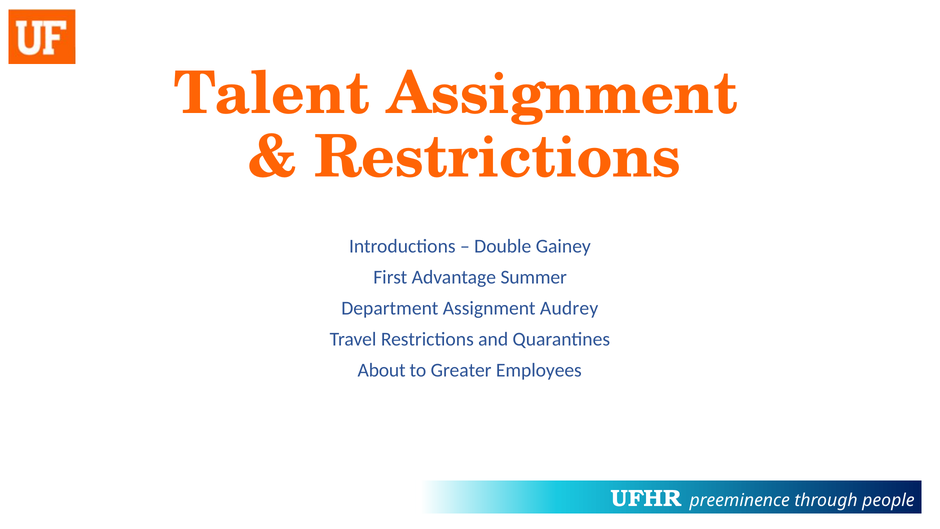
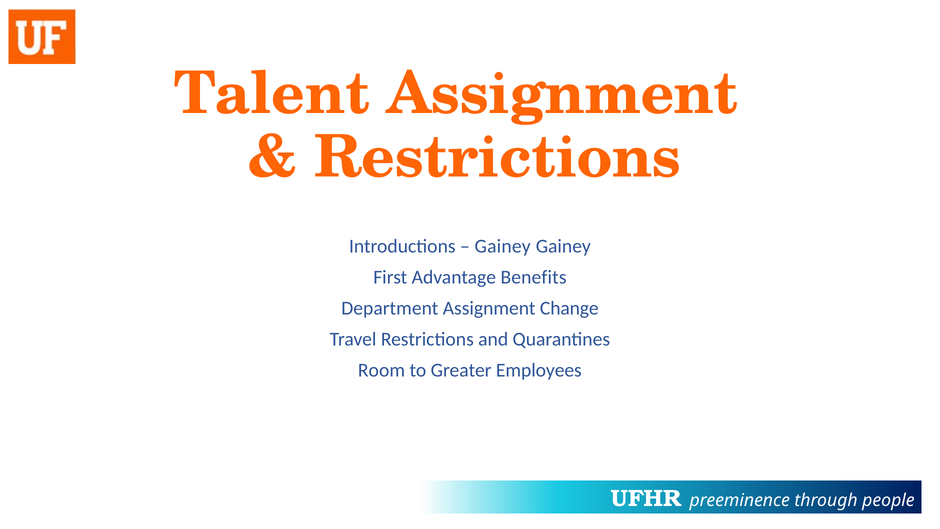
Double at (503, 246): Double -> Gainey
Summer: Summer -> Benefits
Audrey: Audrey -> Change
About: About -> Room
